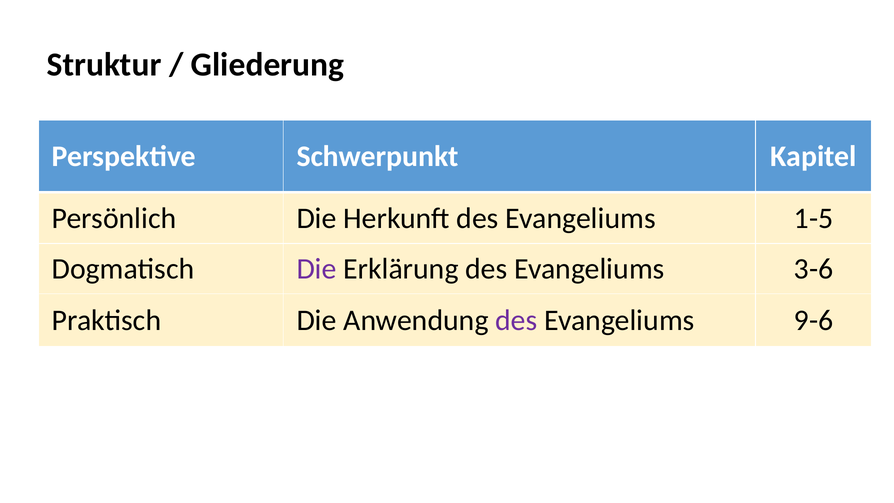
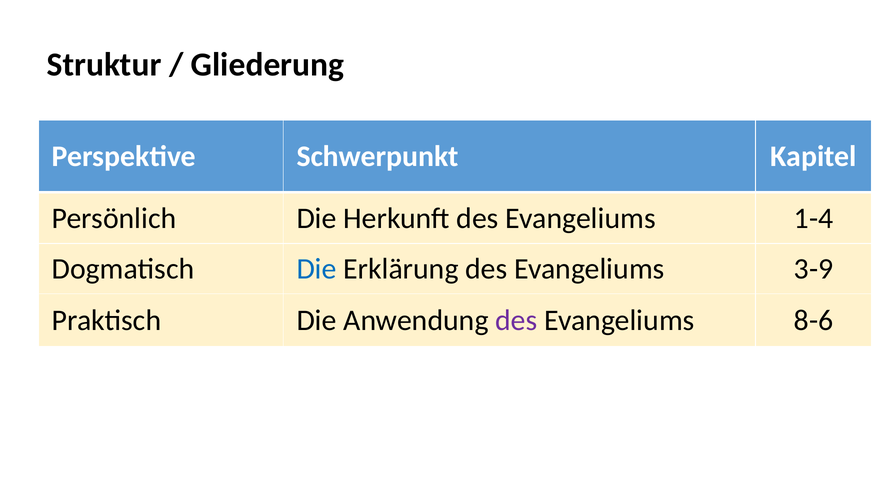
1-5: 1-5 -> 1-4
Die at (317, 269) colour: purple -> blue
3-6: 3-6 -> 3-9
9-6: 9-6 -> 8-6
